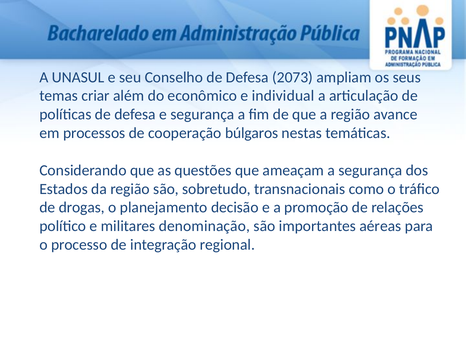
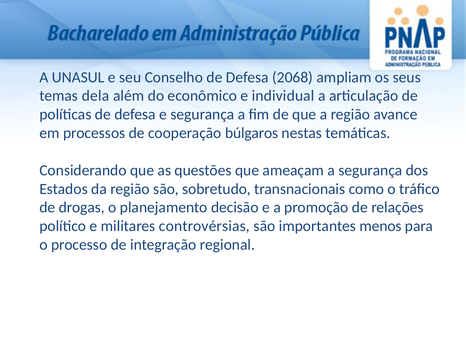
2073: 2073 -> 2068
criar: criar -> dela
denominação: denominação -> controvérsias
aéreas: aéreas -> menos
